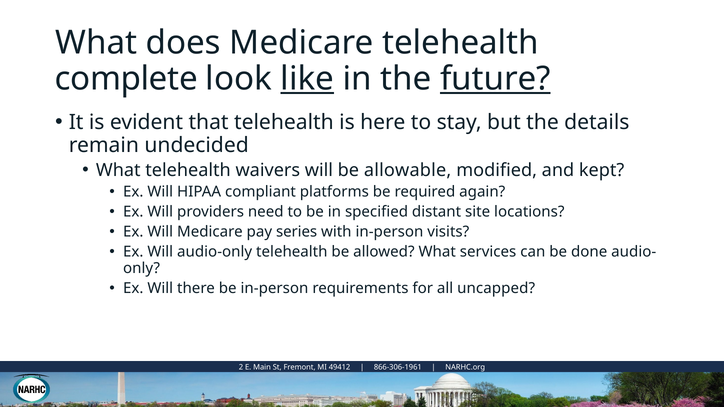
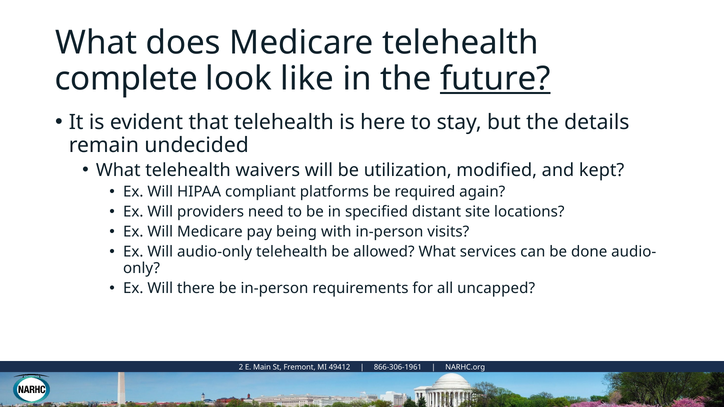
like underline: present -> none
allowable: allowable -> utilization
series: series -> being
